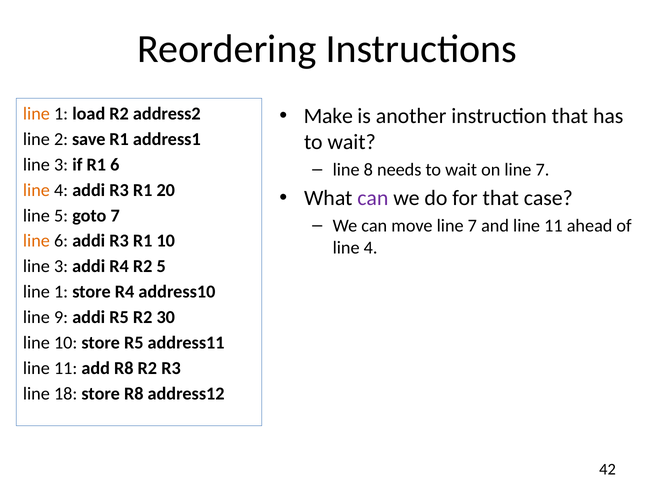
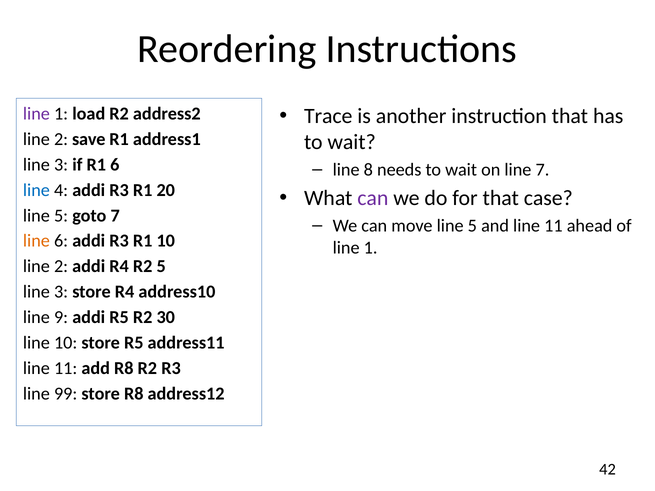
Make: Make -> Trace
line at (36, 114) colour: orange -> purple
line at (36, 190) colour: orange -> blue
move line 7: 7 -> 5
4 at (371, 248): 4 -> 1
3 at (61, 267): 3 -> 2
1 at (61, 292): 1 -> 3
18: 18 -> 99
